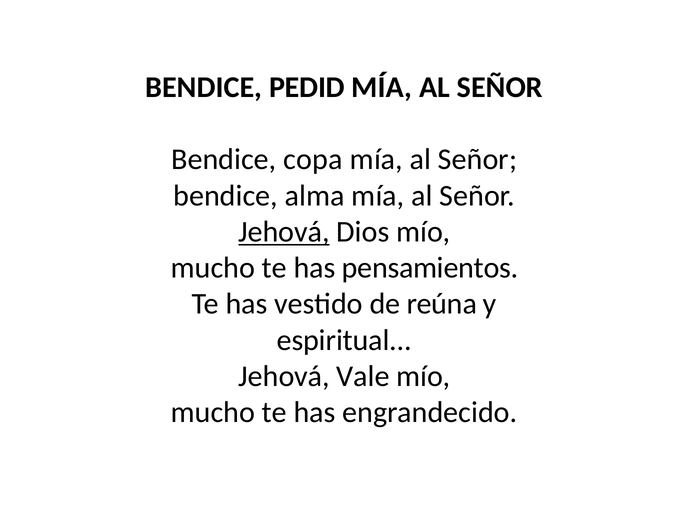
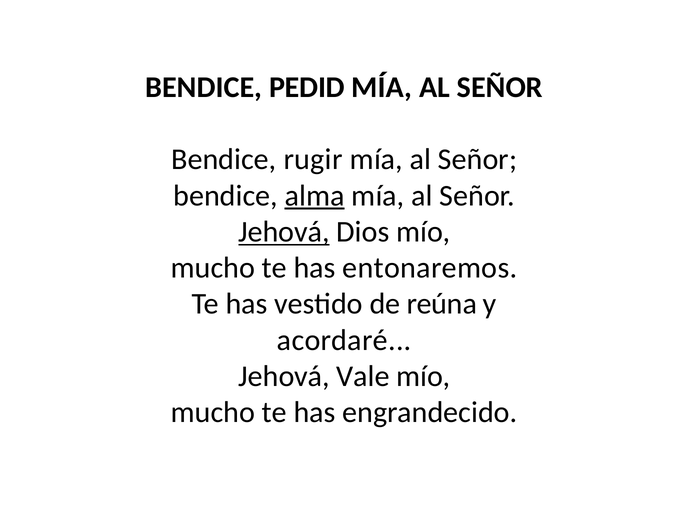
copa: copa -> rugir
alma underline: none -> present
pensamientos: pensamientos -> entonaremos
espiritual: espiritual -> acordaré
